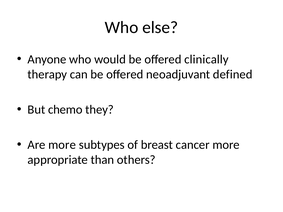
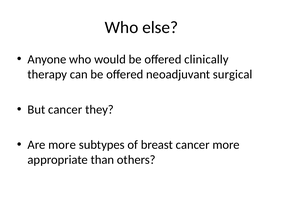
defined: defined -> surgical
But chemo: chemo -> cancer
